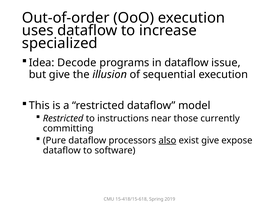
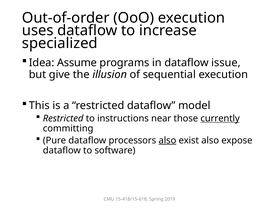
Decode: Decode -> Assume
currently underline: none -> present
exist give: give -> also
